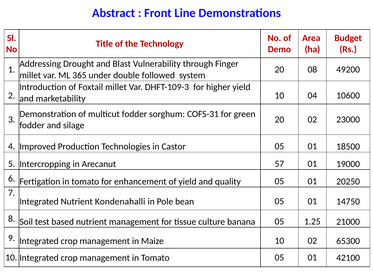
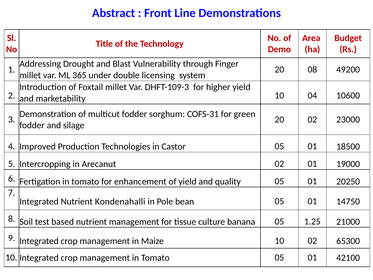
followed: followed -> licensing
Arecanut 57: 57 -> 02
